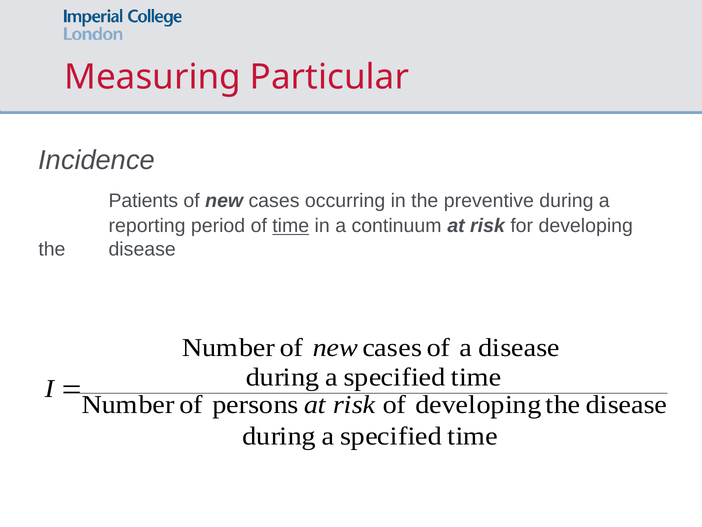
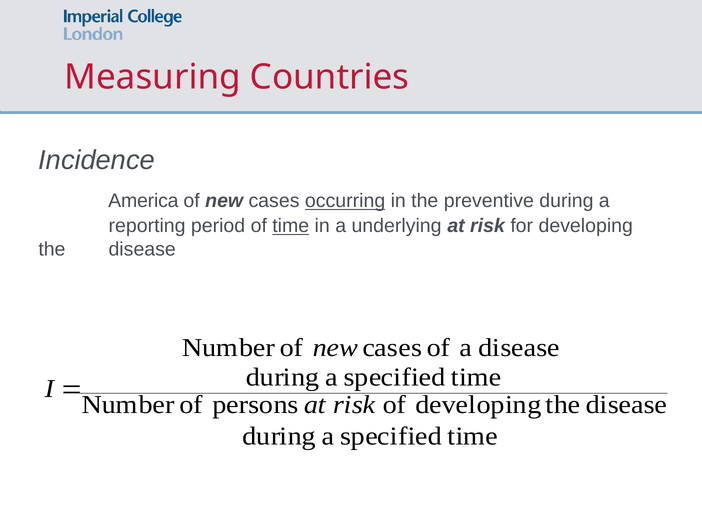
Particular: Particular -> Countries
Patients: Patients -> America
occurring underline: none -> present
continuum: continuum -> underlying
